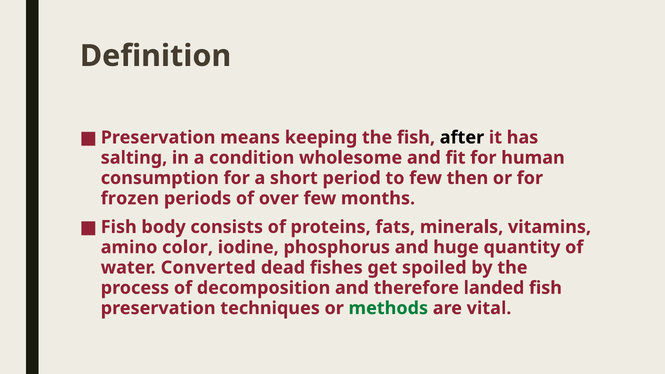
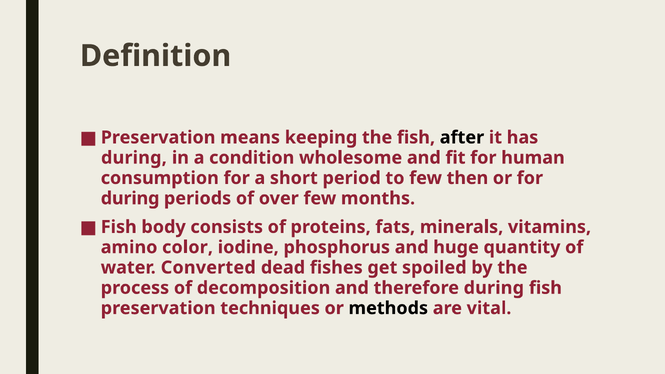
salting at (134, 158): salting -> during
frozen at (130, 198): frozen -> during
therefore landed: landed -> during
methods colour: green -> black
